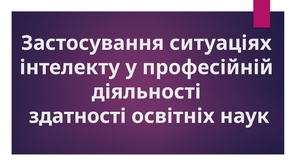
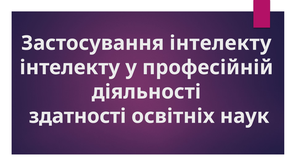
Застосування ситуаціях: ситуаціях -> інтелекту
